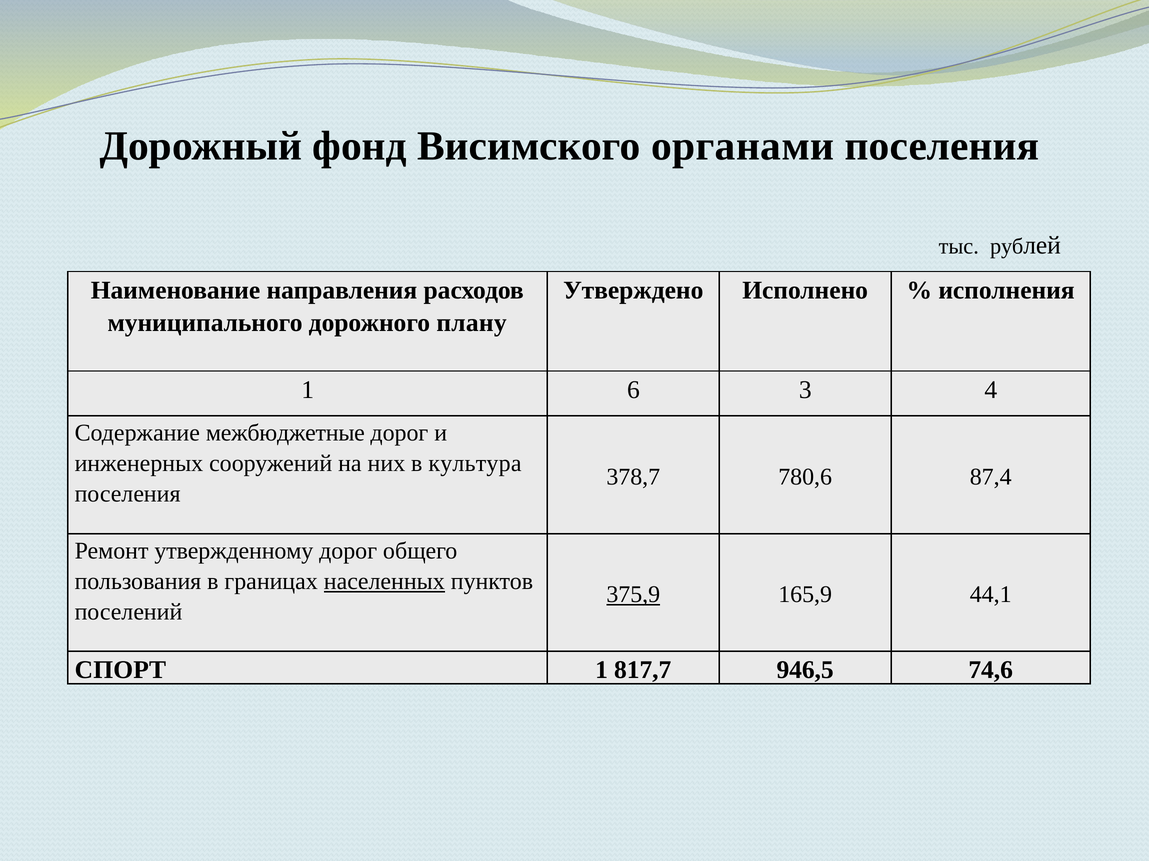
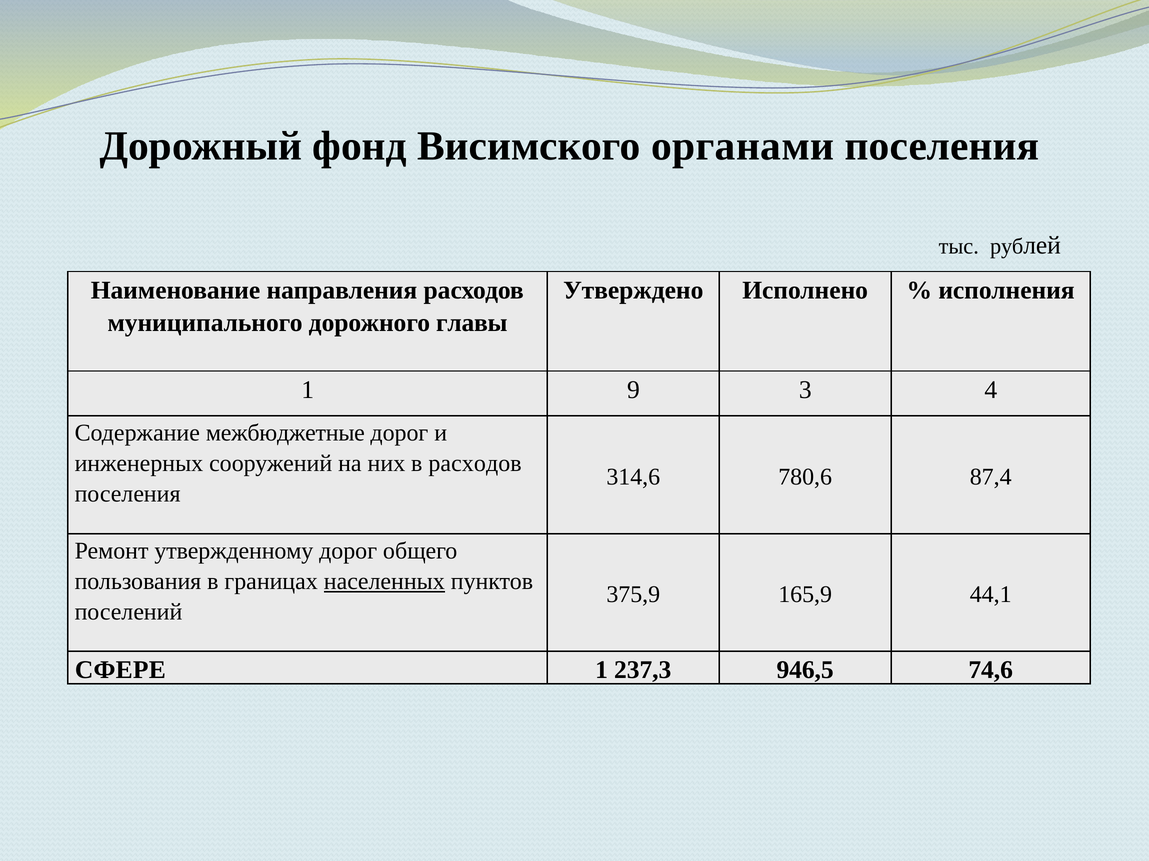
плану: плану -> главы
6: 6 -> 9
в культура: культура -> расходов
378,7: 378,7 -> 314,6
375,9 underline: present -> none
СПОРТ: СПОРТ -> СФЕРЕ
817,7: 817,7 -> 237,3
